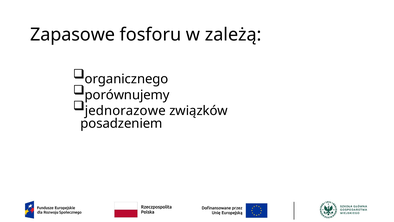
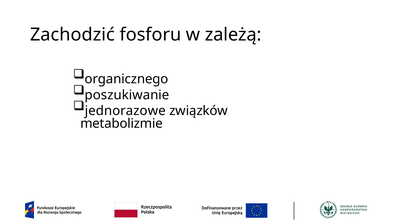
Zapasowe: Zapasowe -> Zachodzić
porównujemy: porównujemy -> poszukiwanie
posadzeniem: posadzeniem -> metabolizmie
